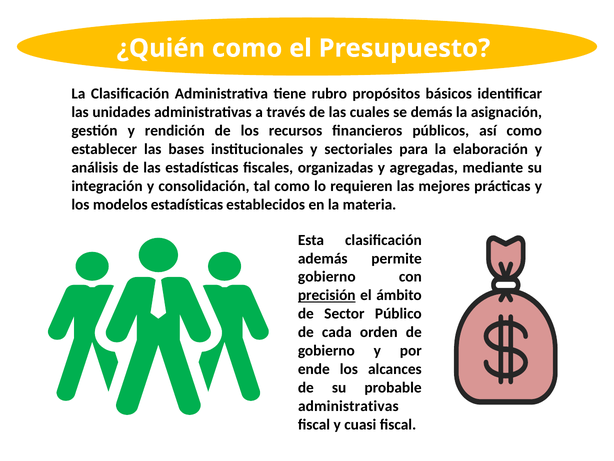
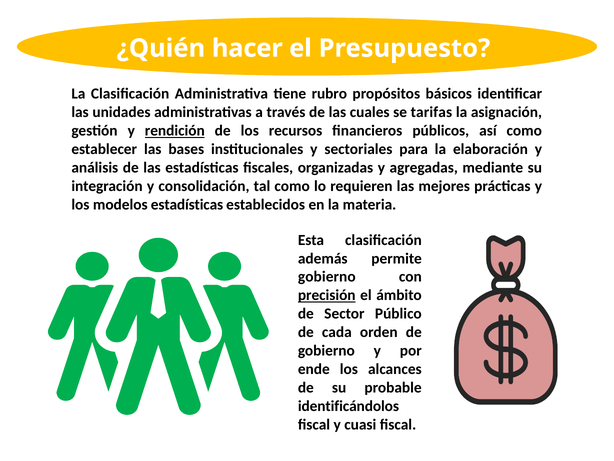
¿Quién como: como -> hacer
demás: demás -> tarifas
rendición underline: none -> present
administrativas at (348, 406): administrativas -> identificándolos
